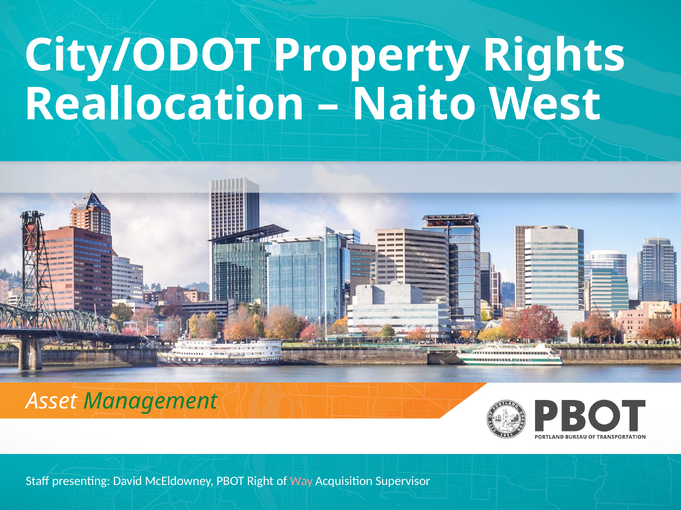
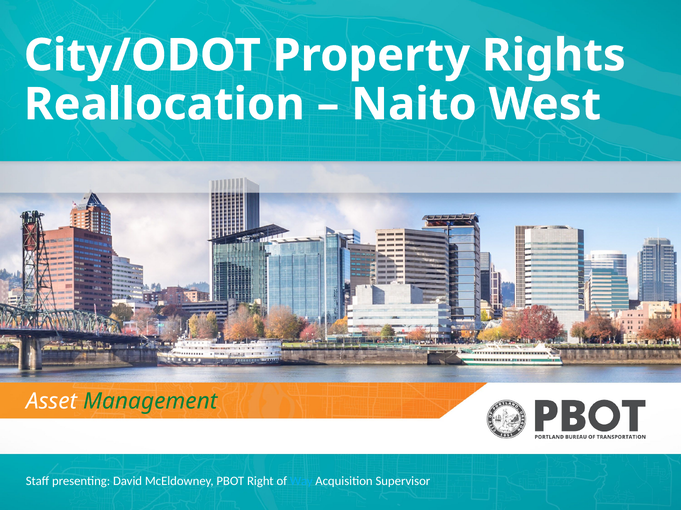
Way colour: pink -> light blue
